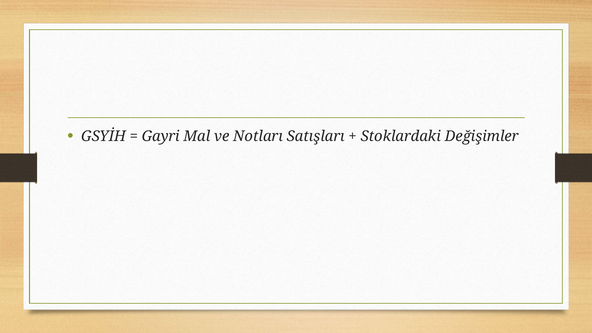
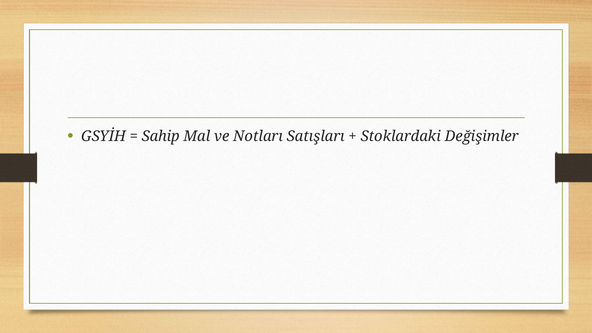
Gayri: Gayri -> Sahip
